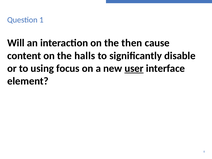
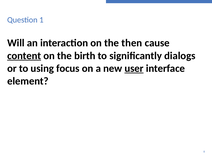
content underline: none -> present
halls: halls -> birth
disable: disable -> dialogs
